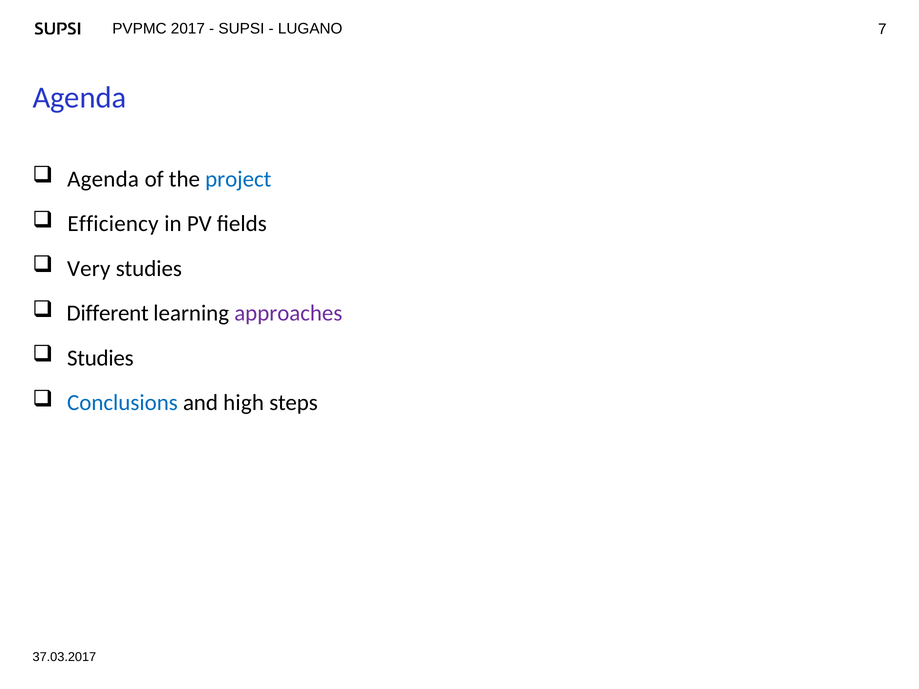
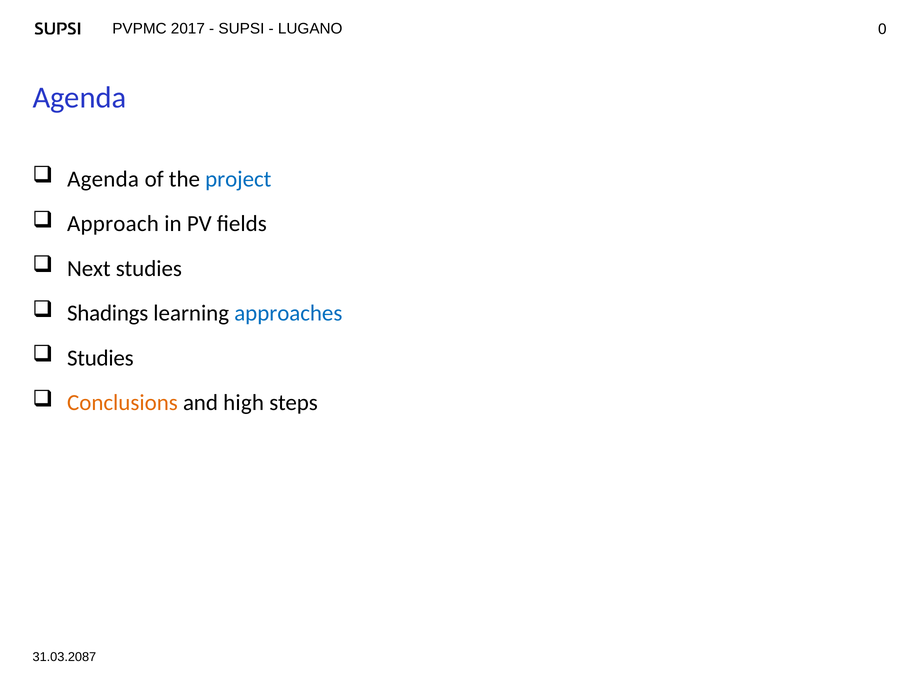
7: 7 -> 0
Efficiency: Efficiency -> Approach
Very: Very -> Next
Different: Different -> Shadings
approaches colour: purple -> blue
Conclusions colour: blue -> orange
37.03.2017: 37.03.2017 -> 31.03.2087
